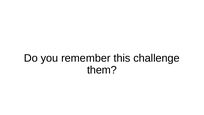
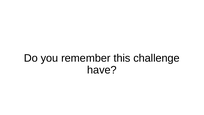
them: them -> have
